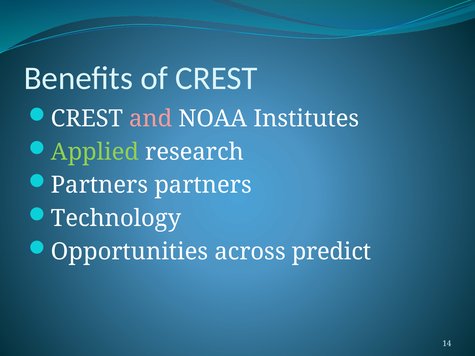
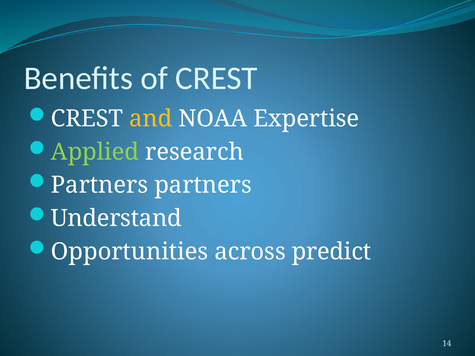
and colour: pink -> yellow
Institutes: Institutes -> Expertise
Technology: Technology -> Understand
